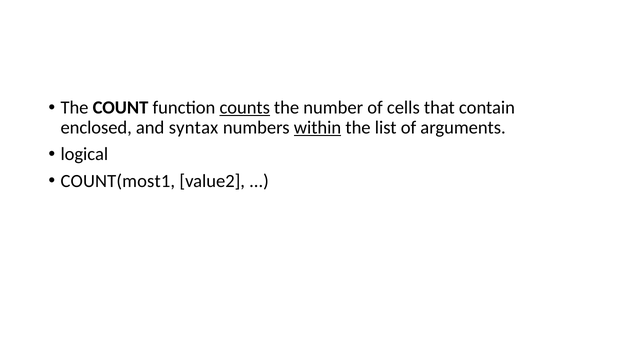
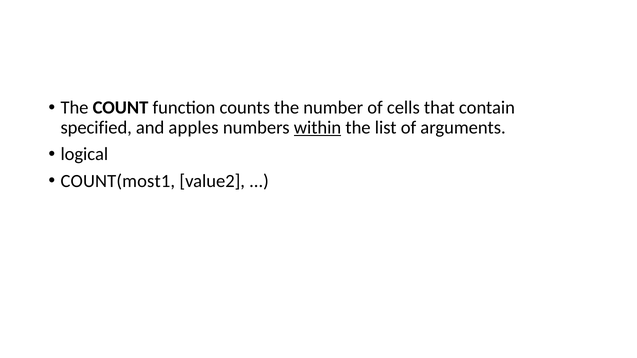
counts underline: present -> none
enclosed: enclosed -> specified
syntax: syntax -> apples
